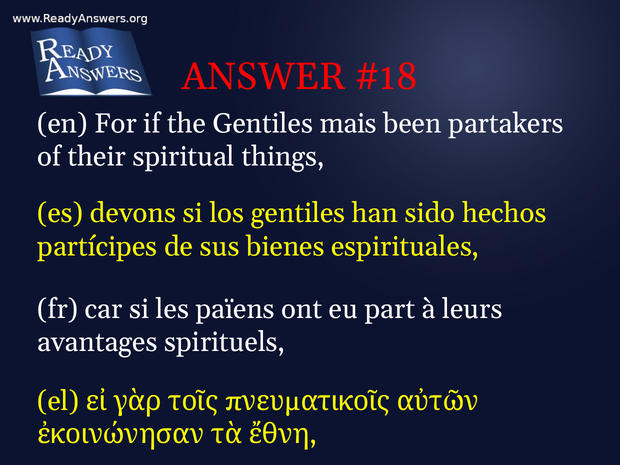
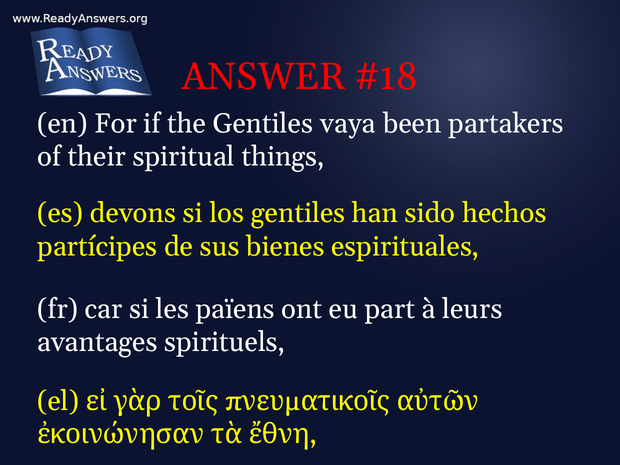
mais: mais -> vaya
